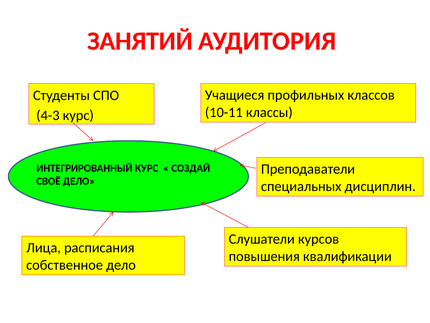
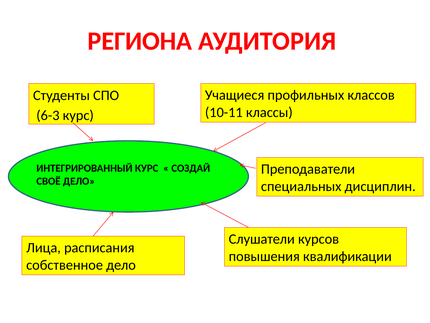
ЗАНЯТИЙ: ЗАНЯТИЙ -> РЕГИОНА
4-3: 4-3 -> 6-3
